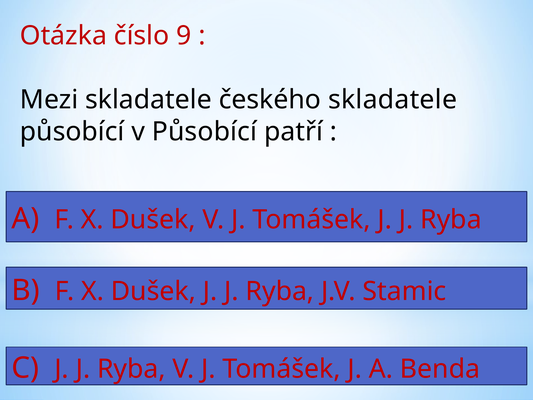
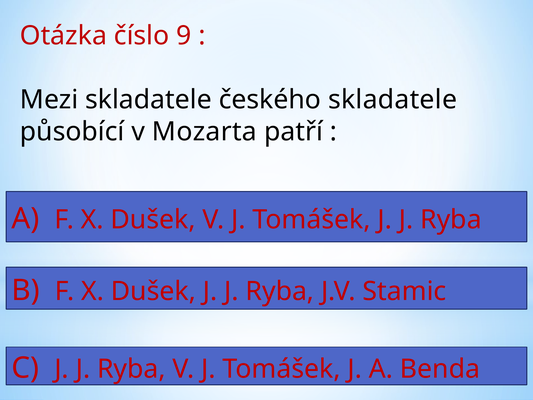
v Působící: Působící -> Mozarta
